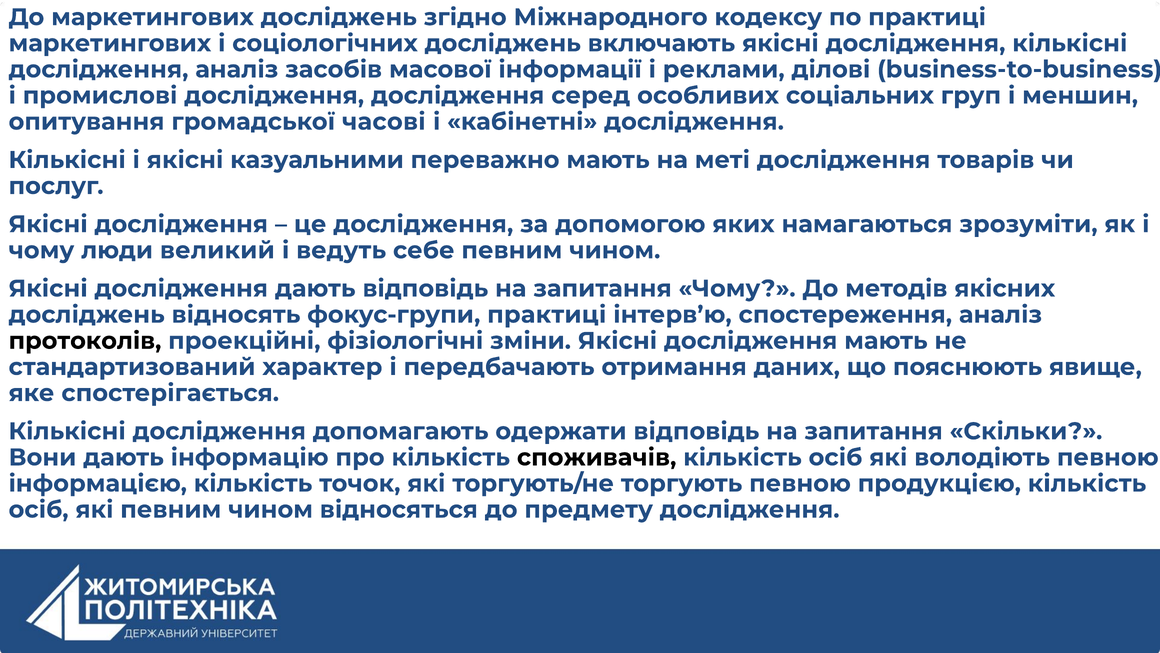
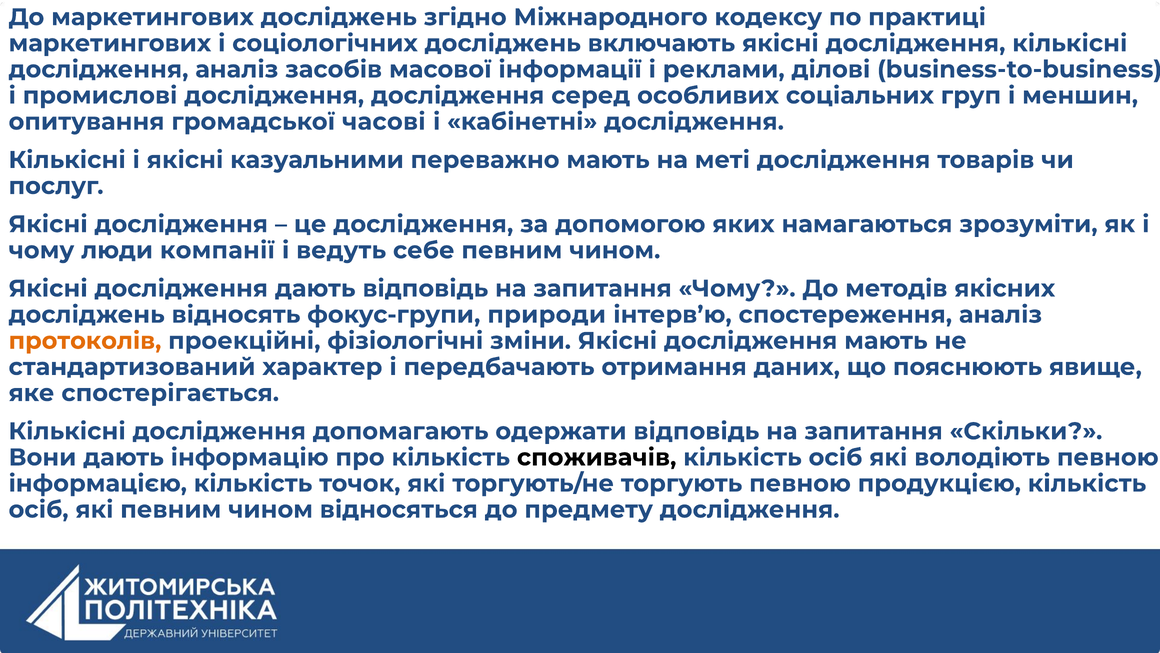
великий: великий -> компанії
фокус-групи практиці: практиці -> природи
протоколів colour: black -> orange
